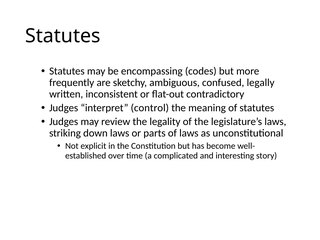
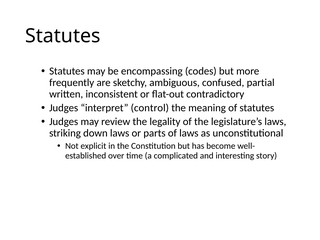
legally: legally -> partial
